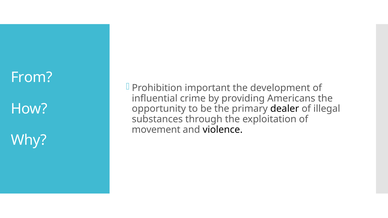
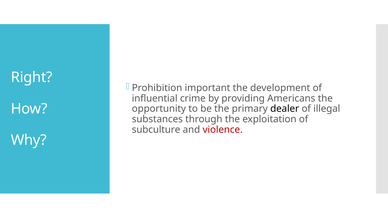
From: From -> Right
movement: movement -> subculture
violence colour: black -> red
